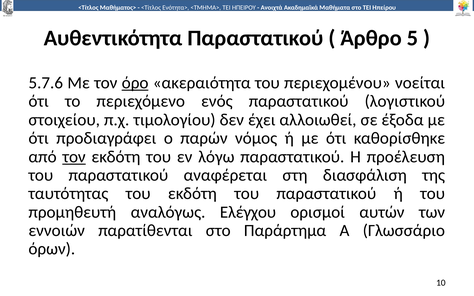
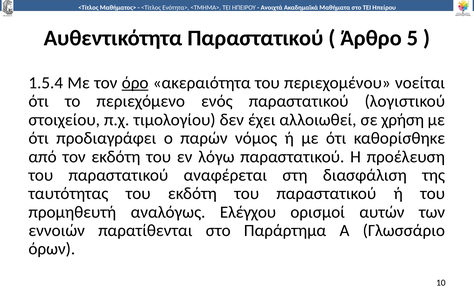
5.7.6: 5.7.6 -> 1.5.4
έξοδα: έξοδα -> χρήση
τον at (74, 157) underline: present -> none
